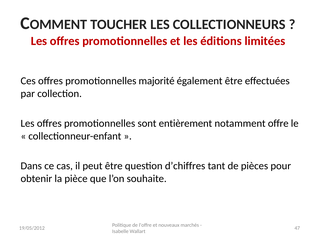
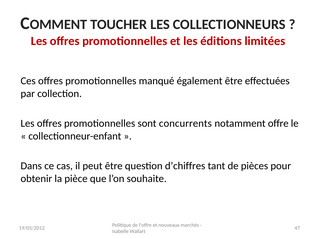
majorité: majorité -> manqué
entièrement: entièrement -> concurrents
